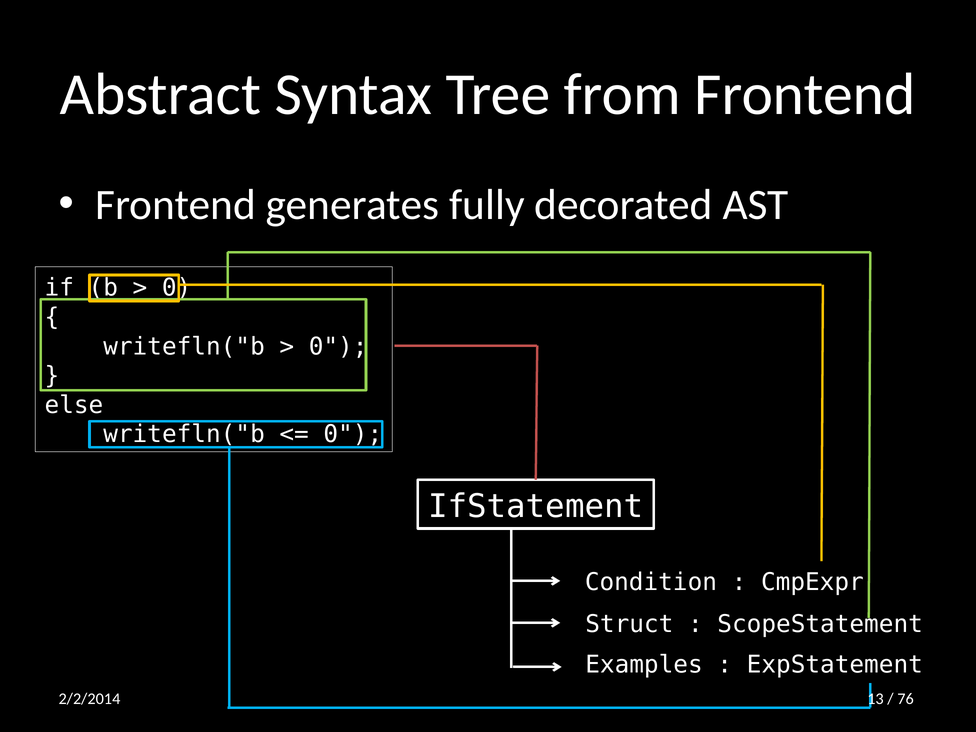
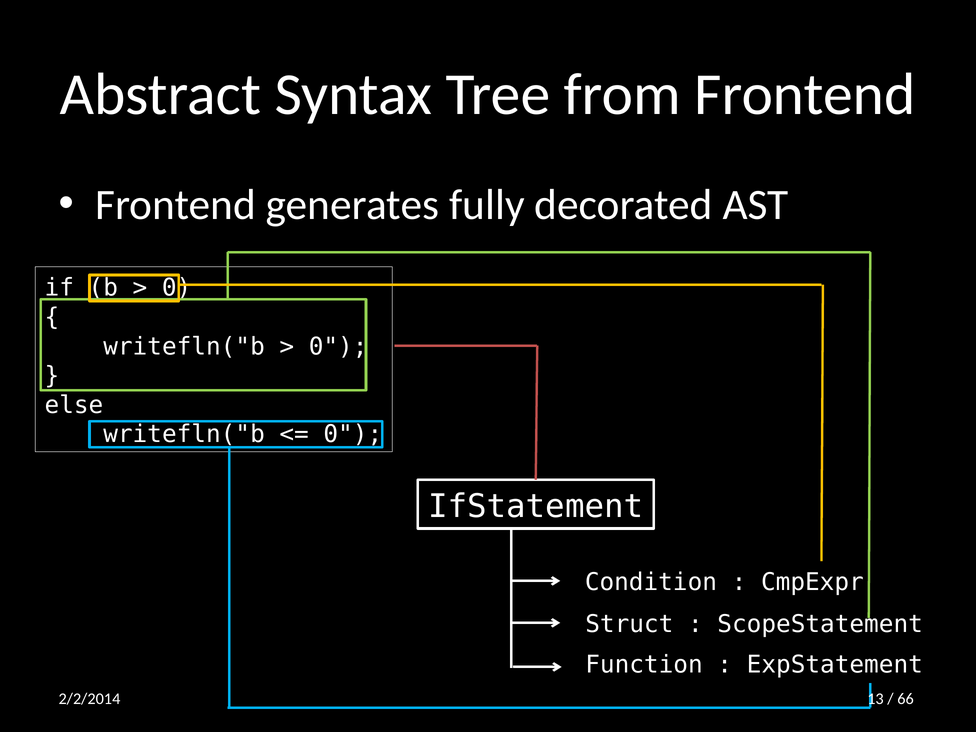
Examples: Examples -> Function
76: 76 -> 66
